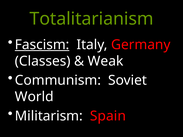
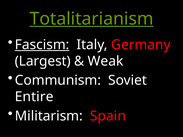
Totalitarianism underline: none -> present
Classes: Classes -> Largest
World: World -> Entire
